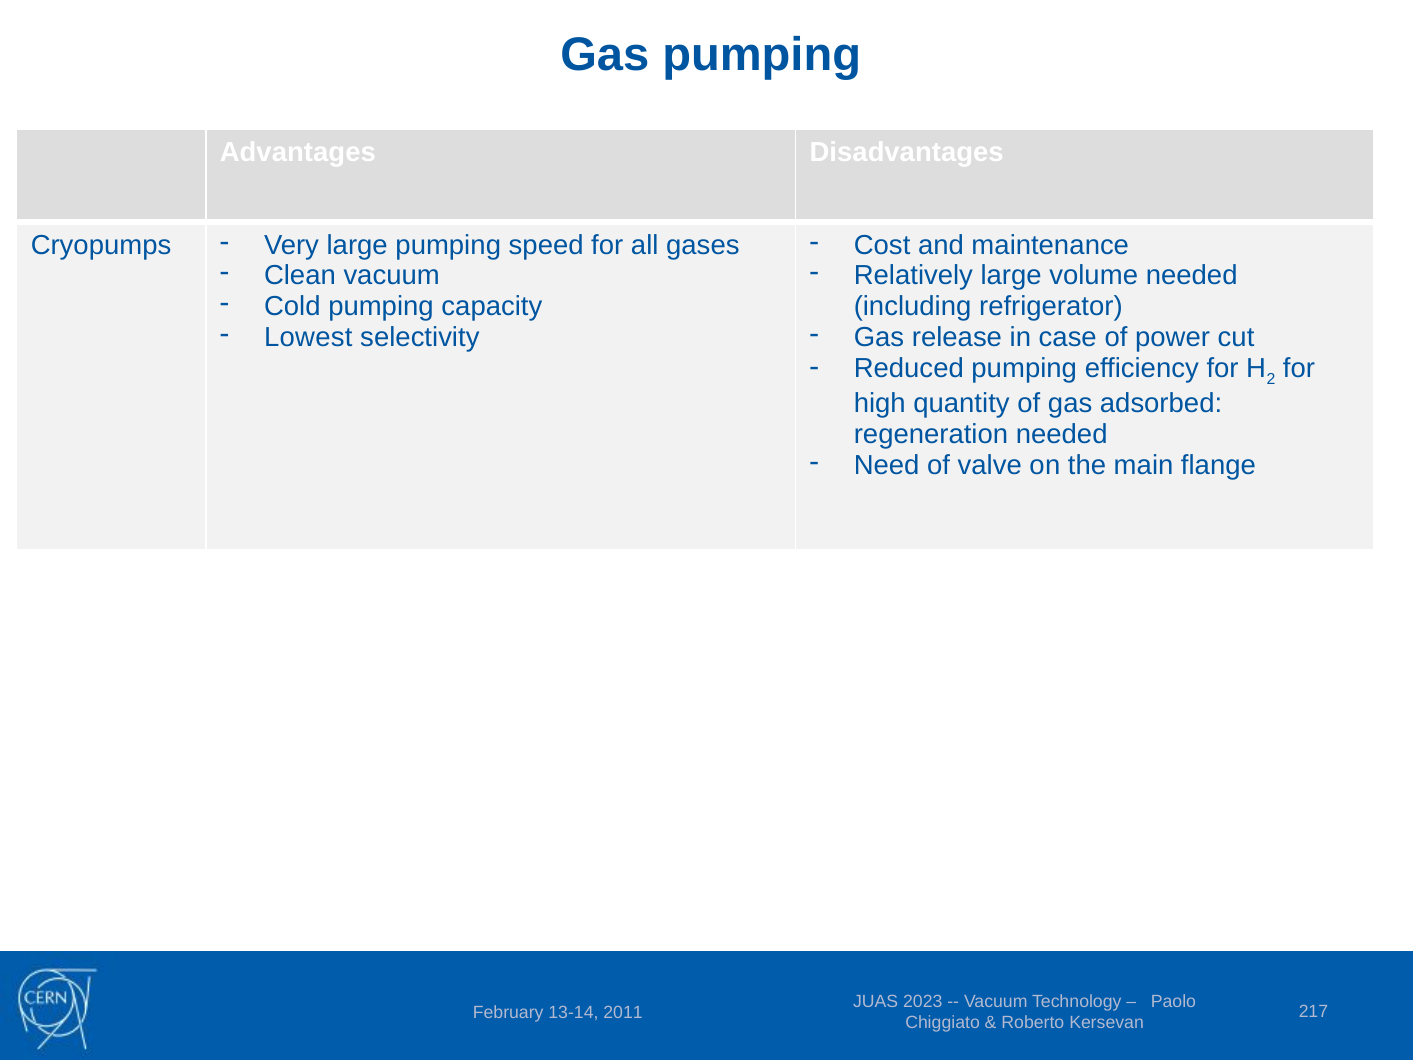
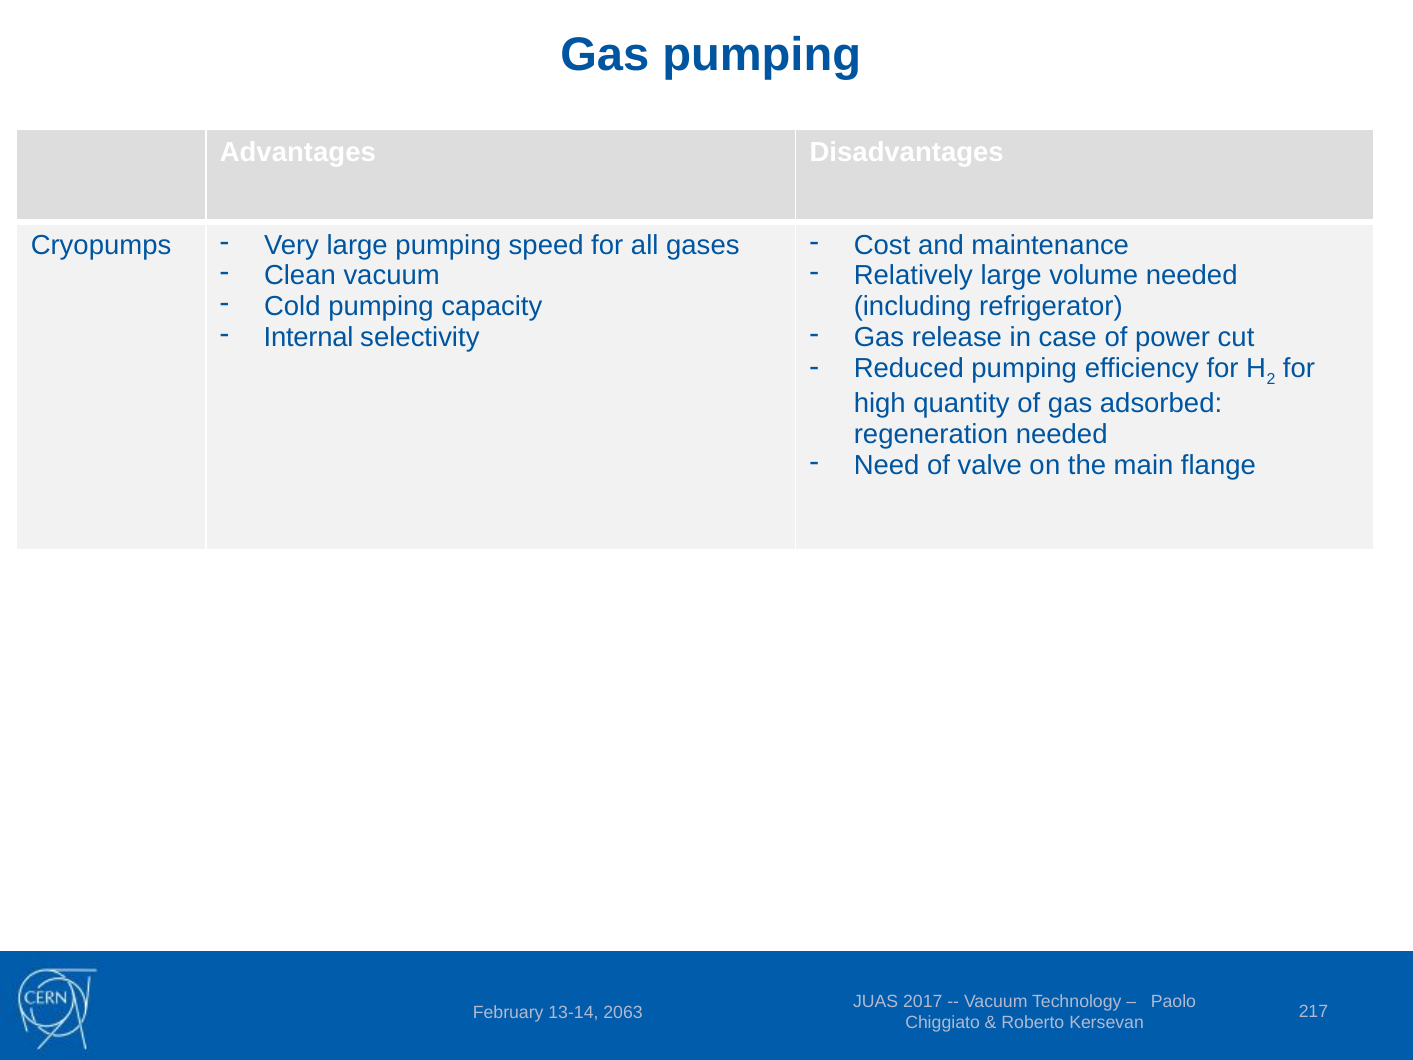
Lowest: Lowest -> Internal
2023: 2023 -> 2017
2011: 2011 -> 2063
